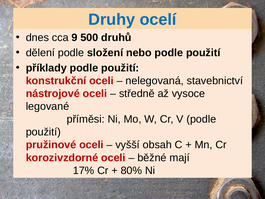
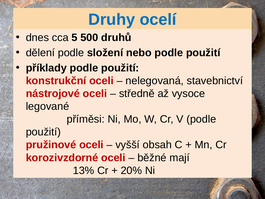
9: 9 -> 5
17%: 17% -> 13%
80%: 80% -> 20%
